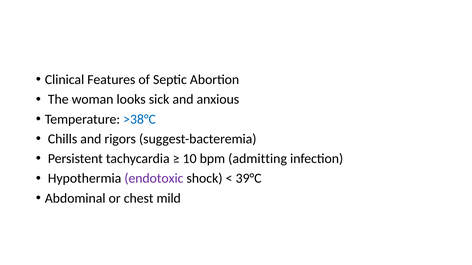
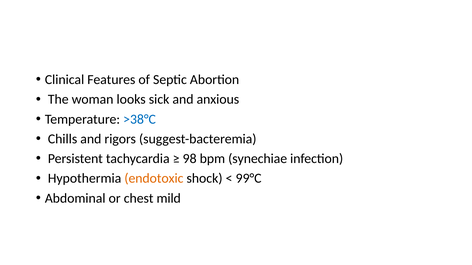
10: 10 -> 98
admitting: admitting -> synechiae
endotoxic colour: purple -> orange
39°C: 39°C -> 99°C
